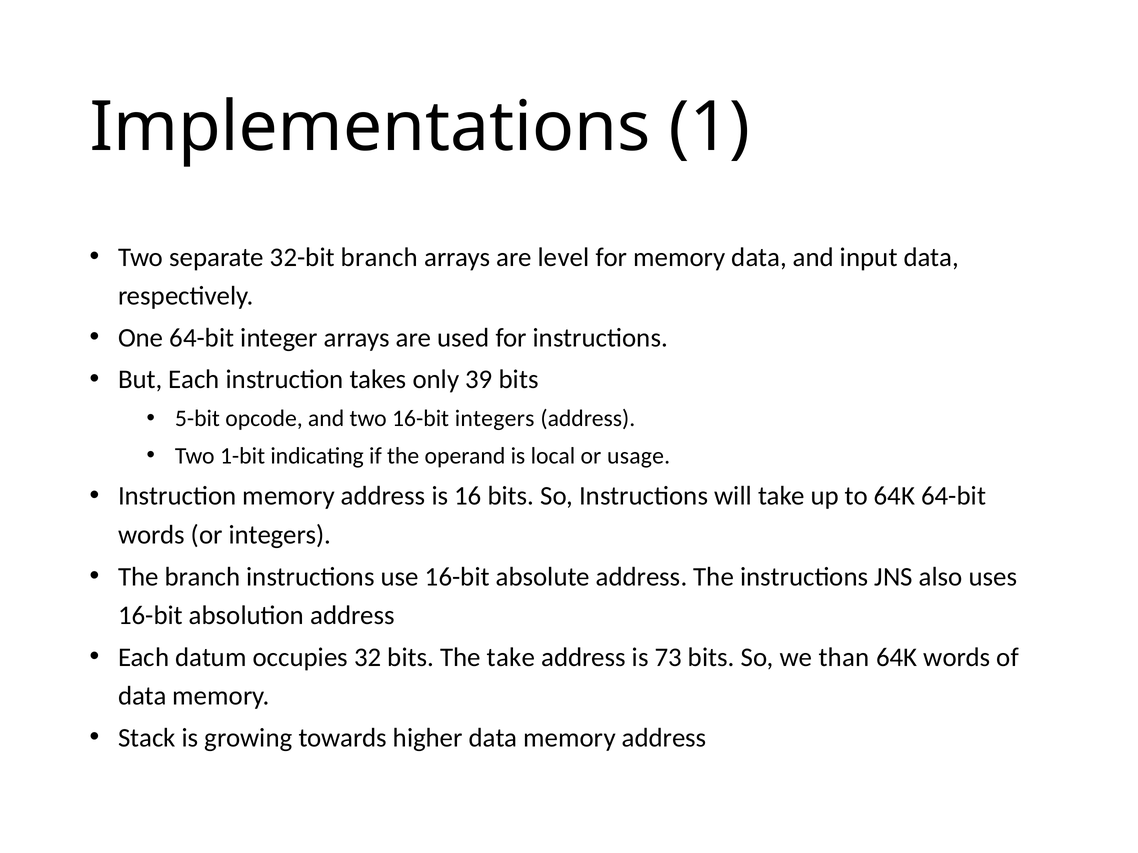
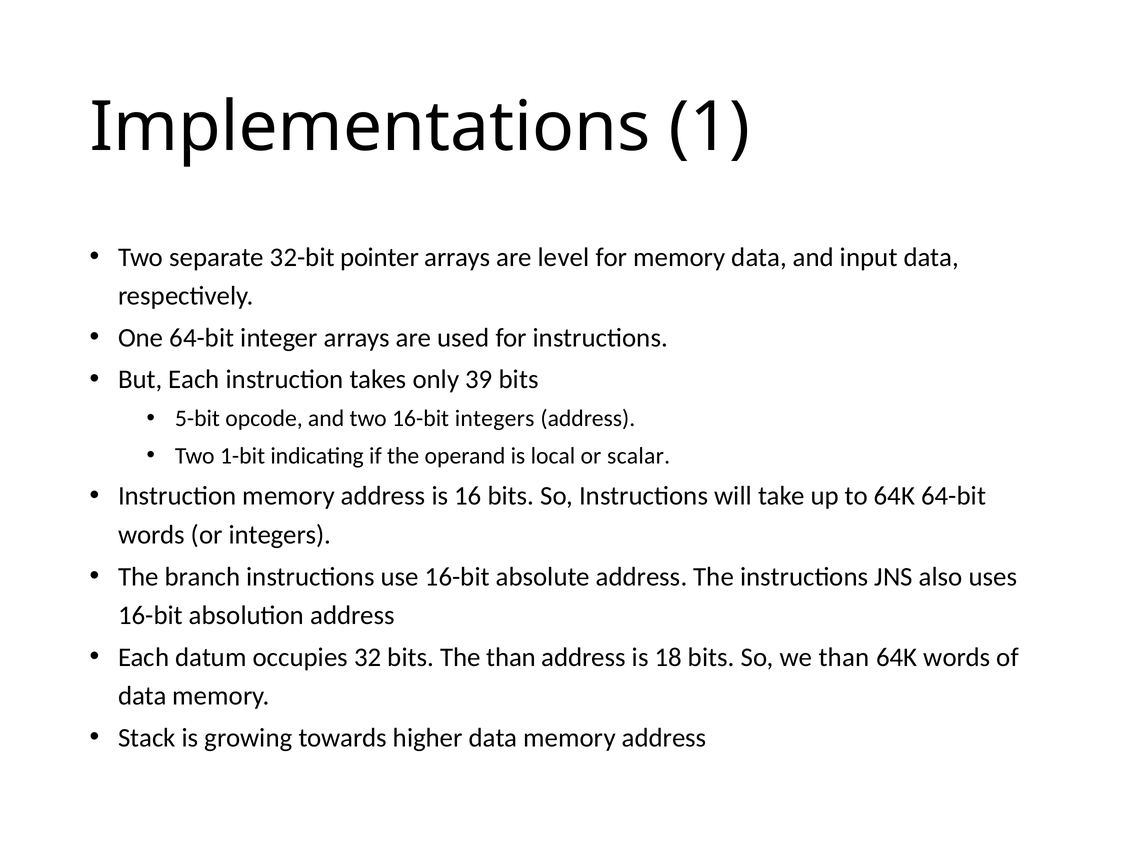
32-bit branch: branch -> pointer
usage: usage -> scalar
The take: take -> than
73: 73 -> 18
